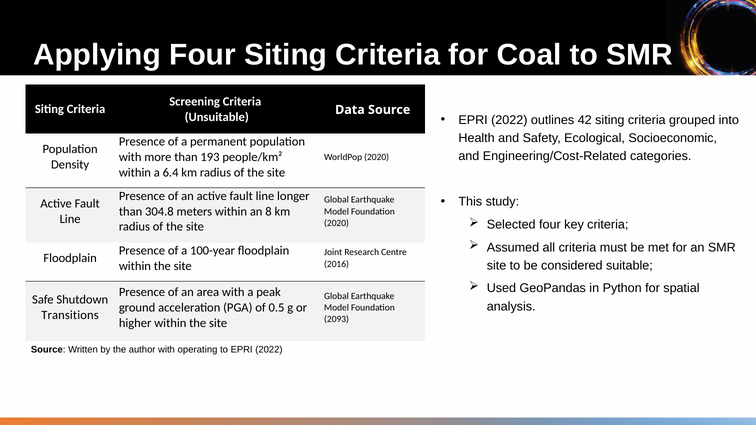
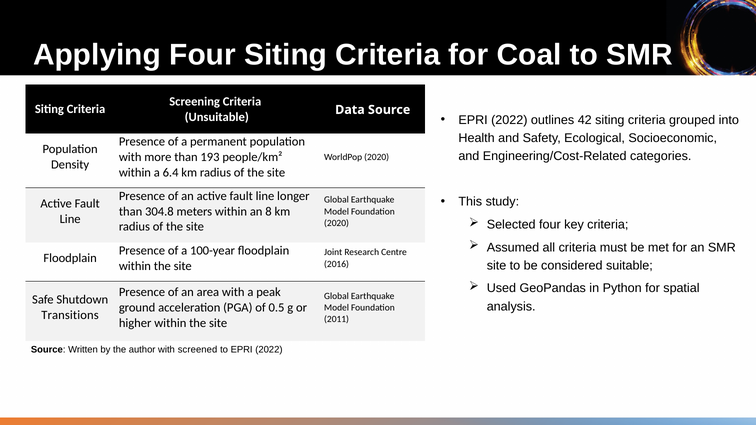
2093: 2093 -> 2011
operating: operating -> screened
